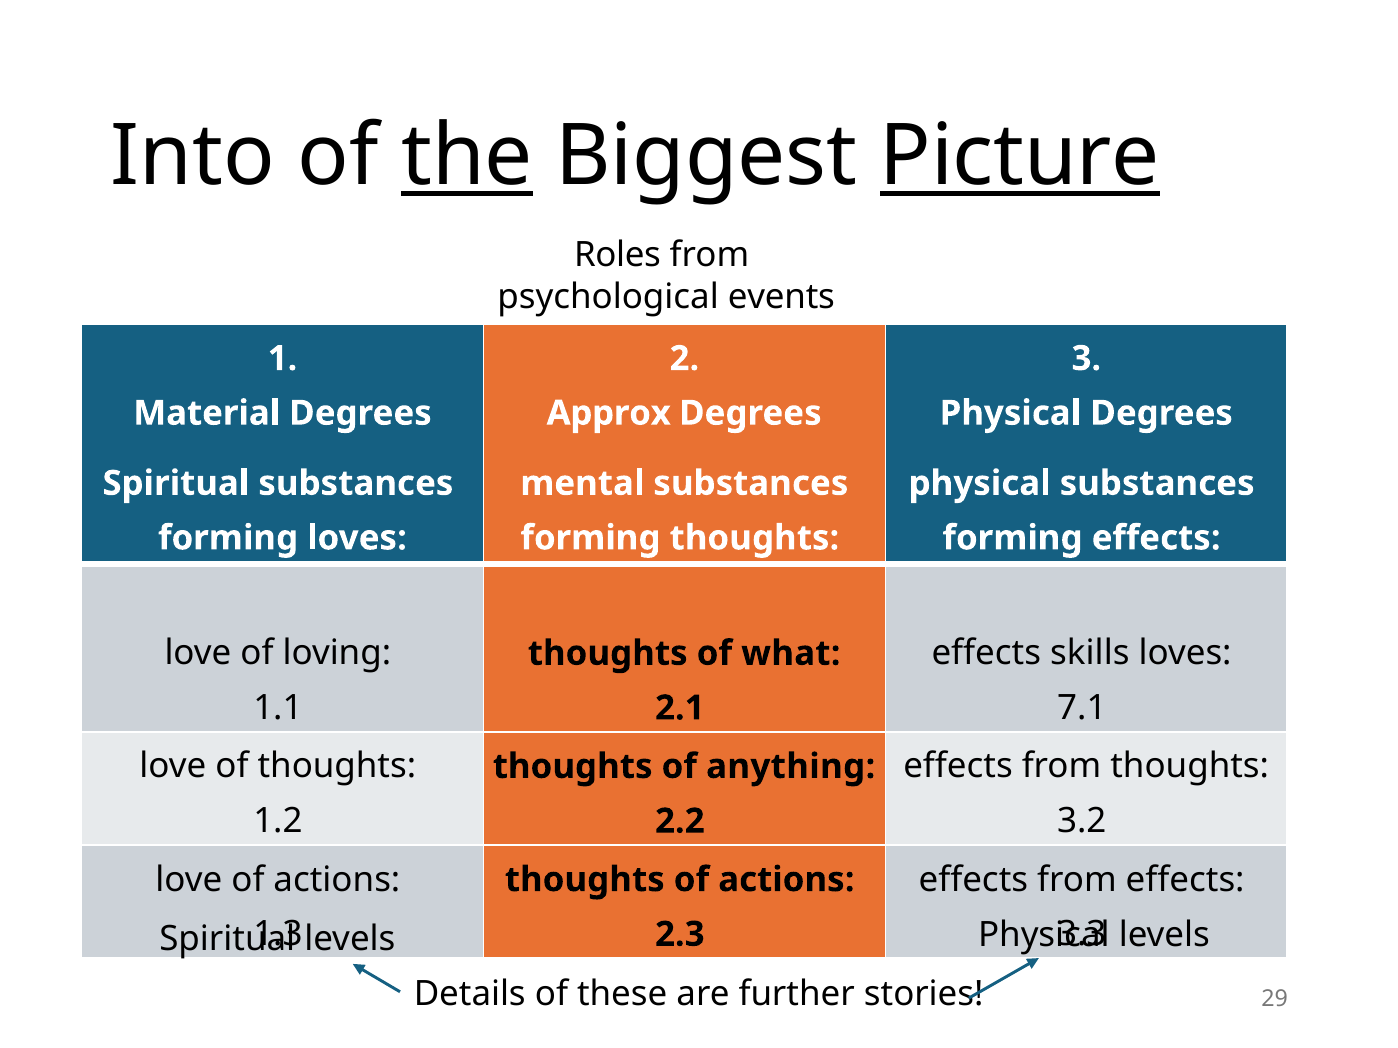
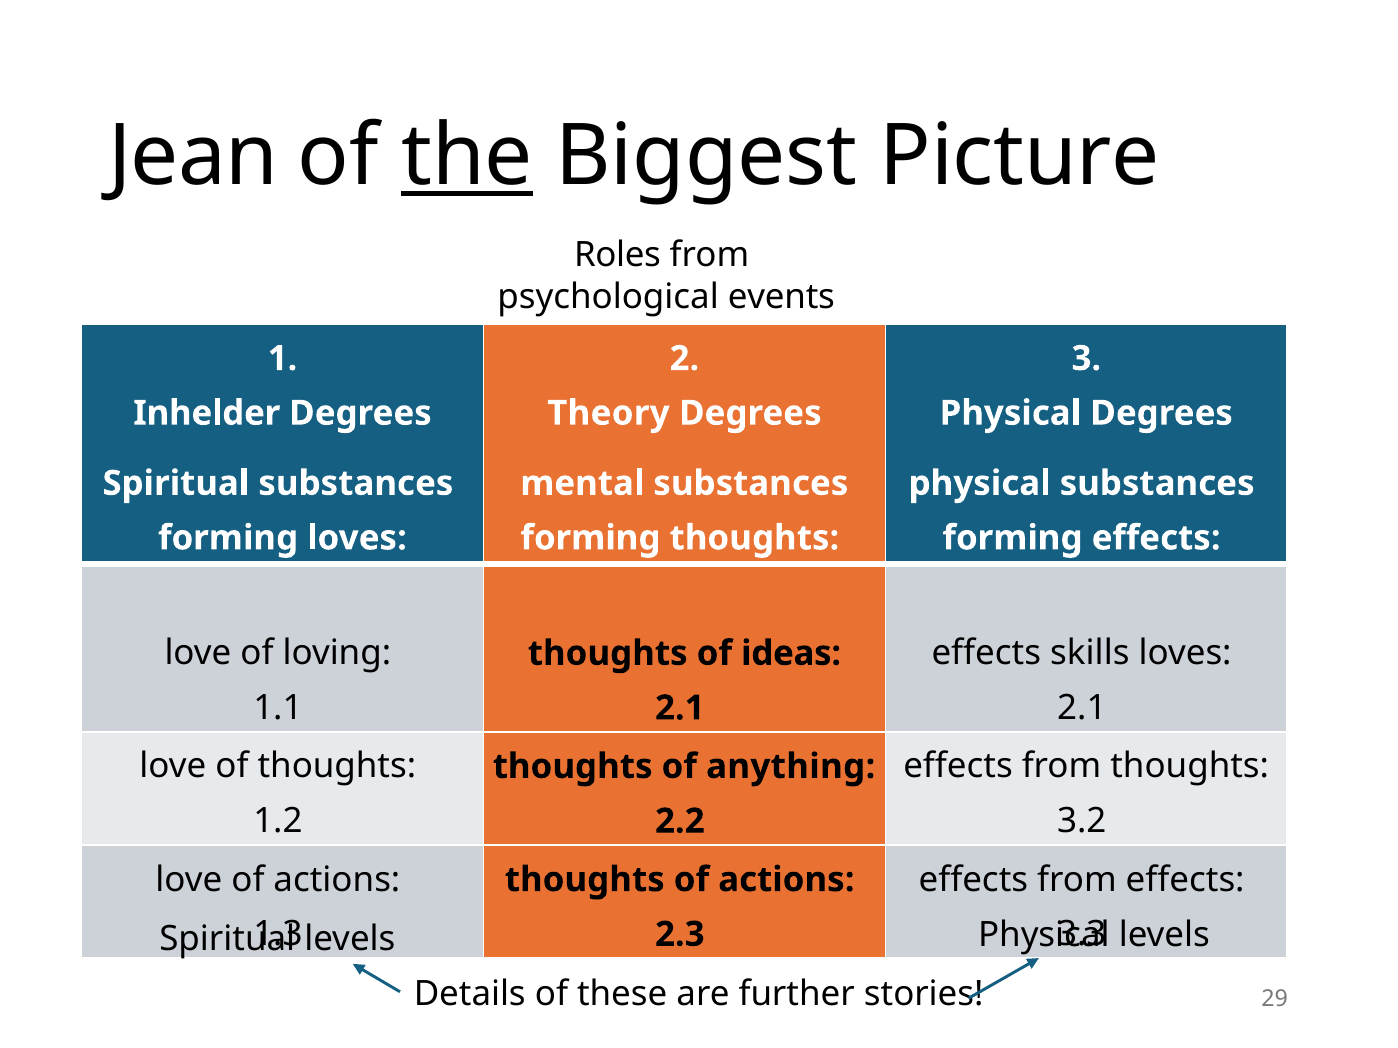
Into: Into -> Jean
Picture underline: present -> none
Material: Material -> Inhelder
Approx: Approx -> Theory
what: what -> ideas
7.1 at (1082, 708): 7.1 -> 2.1
